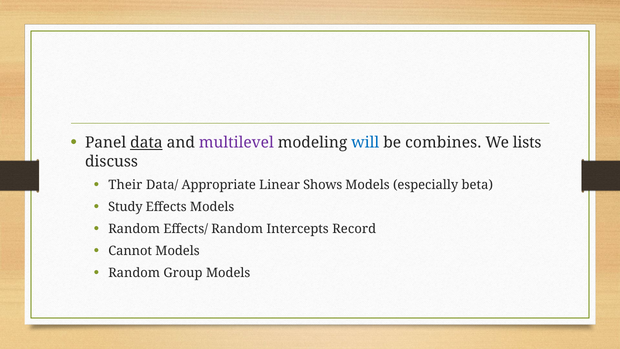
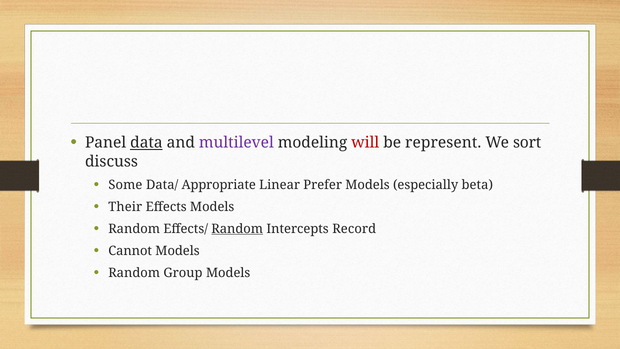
will colour: blue -> red
combines: combines -> represent
lists: lists -> sort
Their: Their -> Some
Shows: Shows -> Prefer
Study: Study -> Their
Random at (237, 229) underline: none -> present
